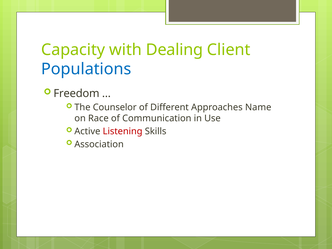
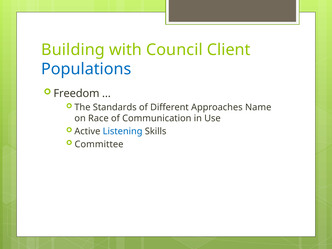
Capacity: Capacity -> Building
Dealing: Dealing -> Council
Counselor: Counselor -> Standards
Listening colour: red -> blue
Association: Association -> Committee
